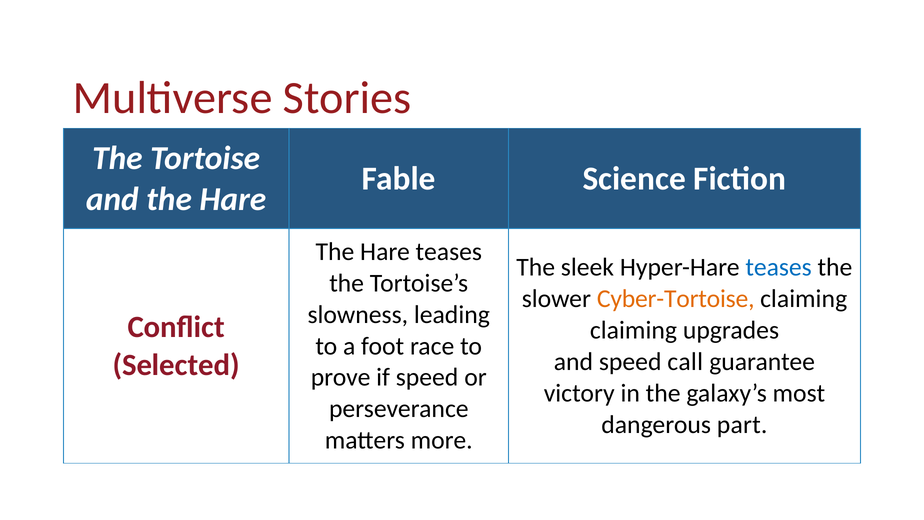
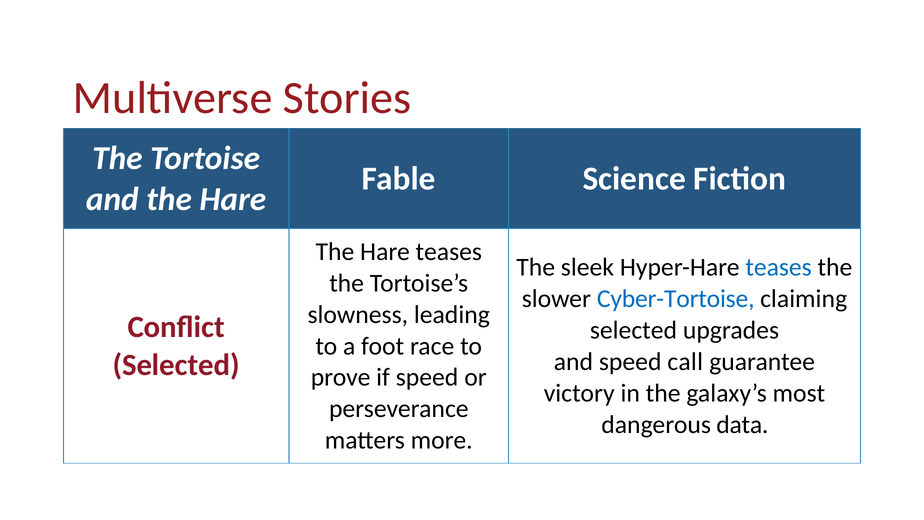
Cyber-Tortoise colour: orange -> blue
claiming at (633, 330): claiming -> selected
part: part -> data
